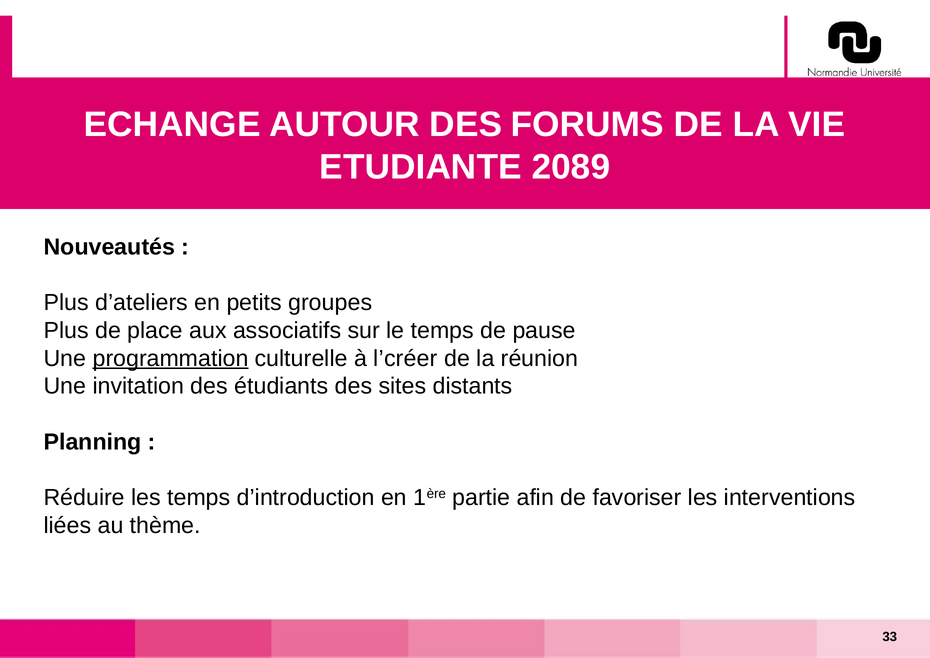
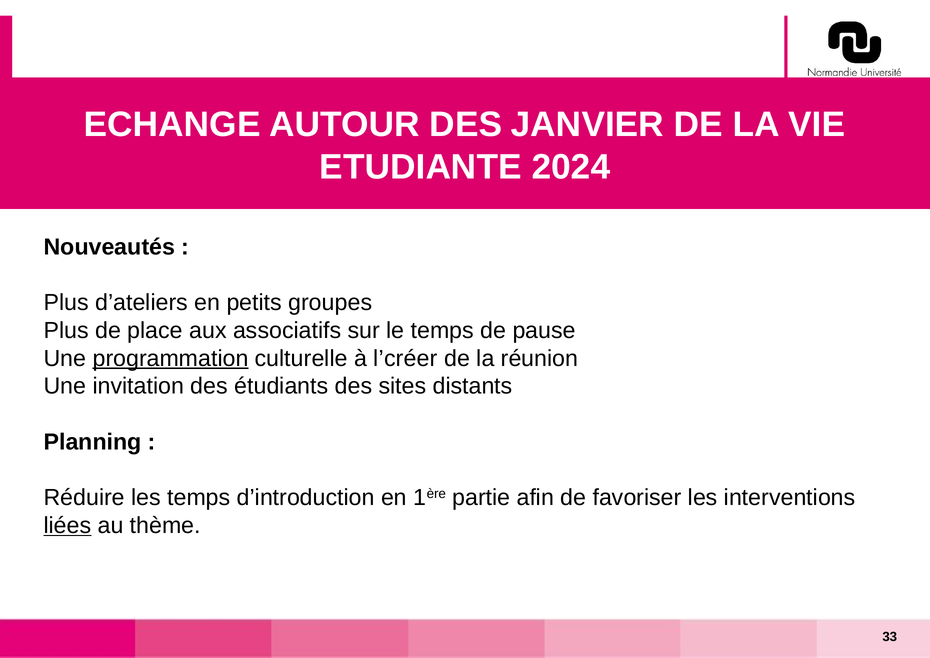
FORUMS: FORUMS -> JANVIER
2089: 2089 -> 2024
liées underline: none -> present
